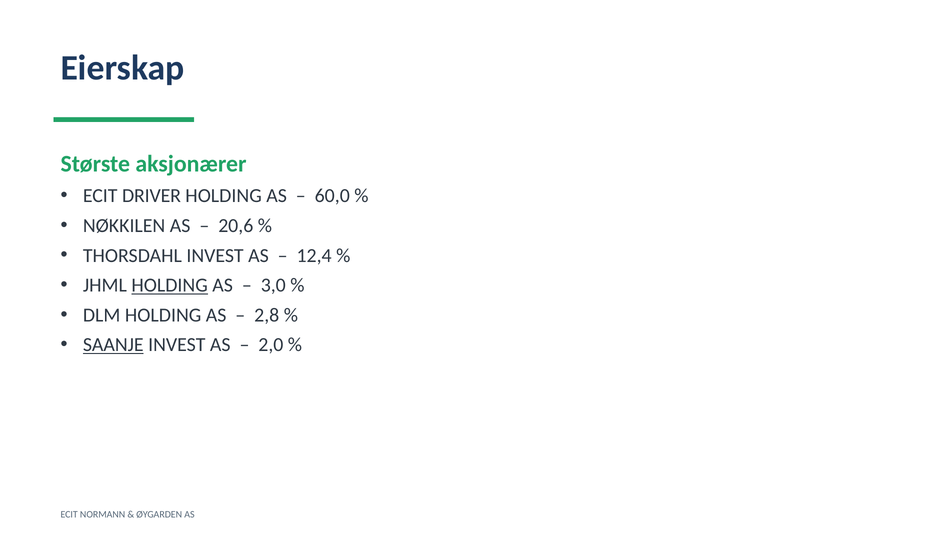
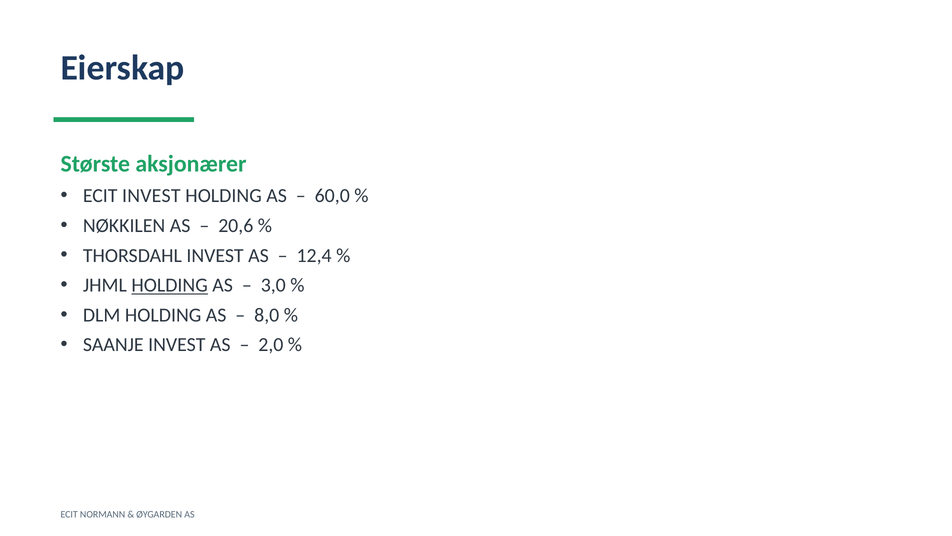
ECIT DRIVER: DRIVER -> INVEST
2,8: 2,8 -> 8,0
SAANJE underline: present -> none
